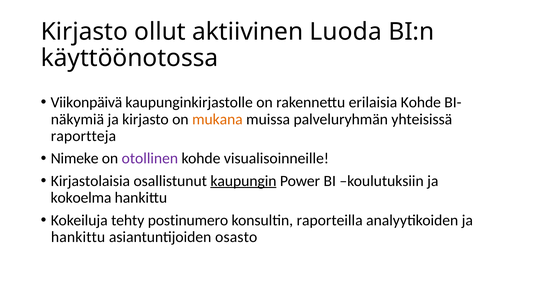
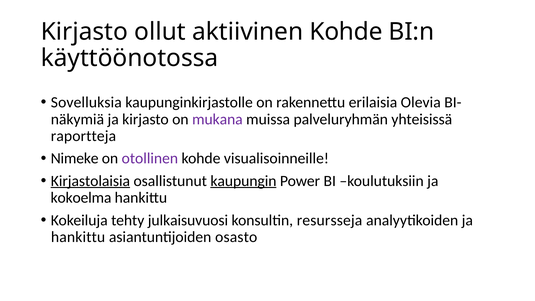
aktiivinen Luoda: Luoda -> Kohde
Viikonpäivä: Viikonpäivä -> Sovelluksia
erilaisia Kohde: Kohde -> Olevia
mukana colour: orange -> purple
Kirjastolaisia underline: none -> present
postinumero: postinumero -> julkaisuvuosi
raporteilla: raporteilla -> resursseja
